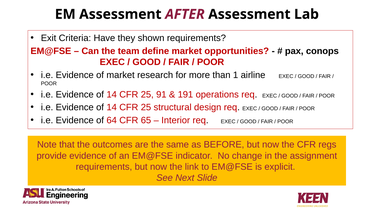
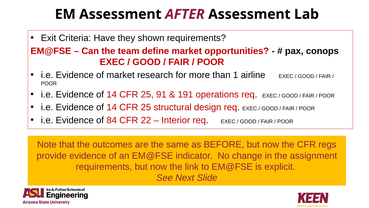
64: 64 -> 84
65: 65 -> 22
